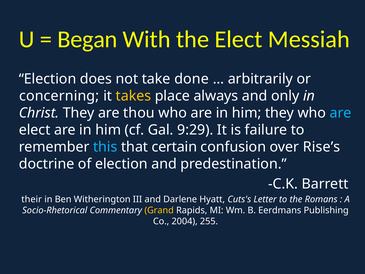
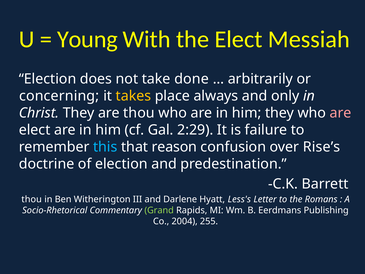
Began: Began -> Young
are at (341, 113) colour: light blue -> pink
9:29: 9:29 -> 2:29
certain: certain -> reason
their at (32, 199): their -> thou
Cuts's: Cuts's -> Less's
Grand colour: yellow -> light green
